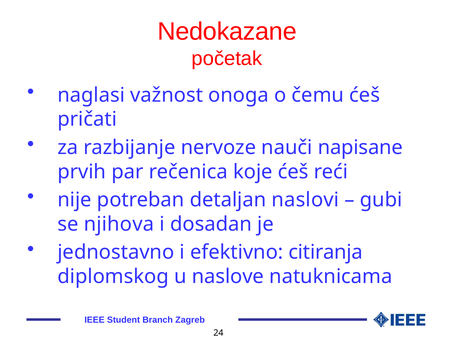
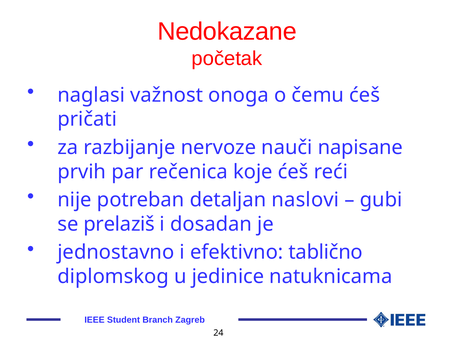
njihova: njihova -> prelaziš
citiranja: citiranja -> tablično
naslove: naslove -> jedinice
